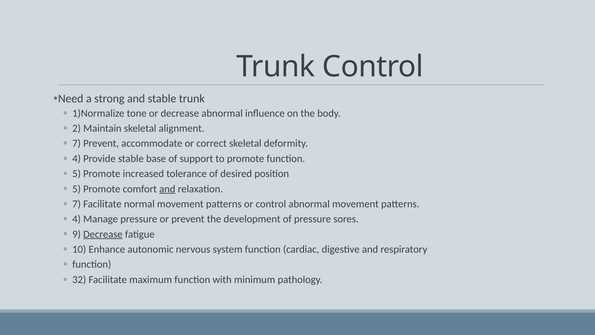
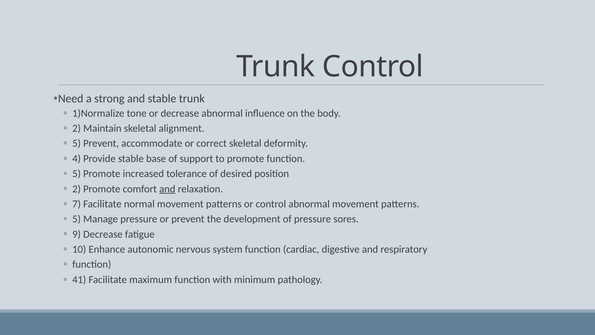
7 at (77, 143): 7 -> 5
5 at (77, 189): 5 -> 2
4 at (77, 219): 4 -> 5
Decrease at (103, 234) underline: present -> none
32: 32 -> 41
